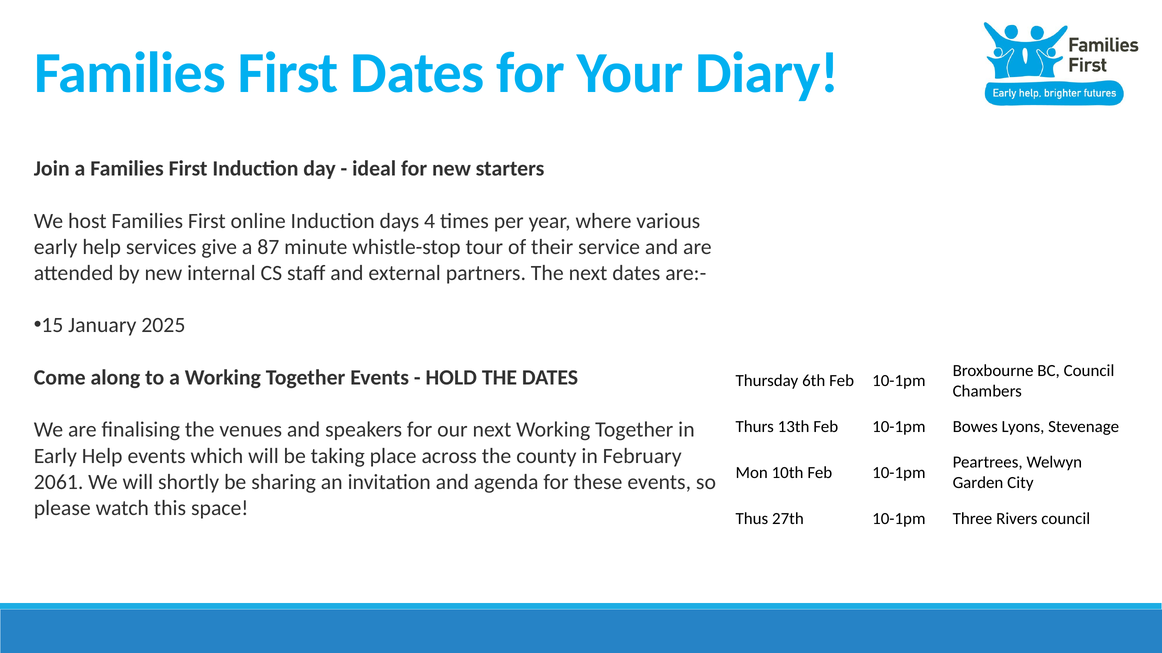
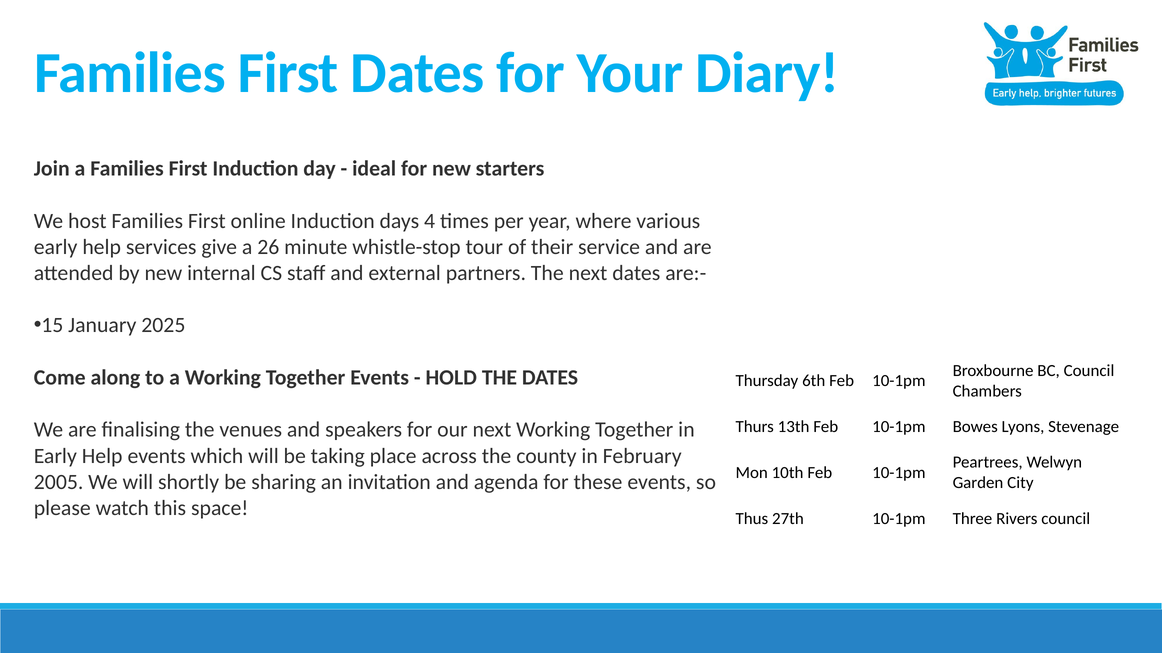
87: 87 -> 26
2061: 2061 -> 2005
